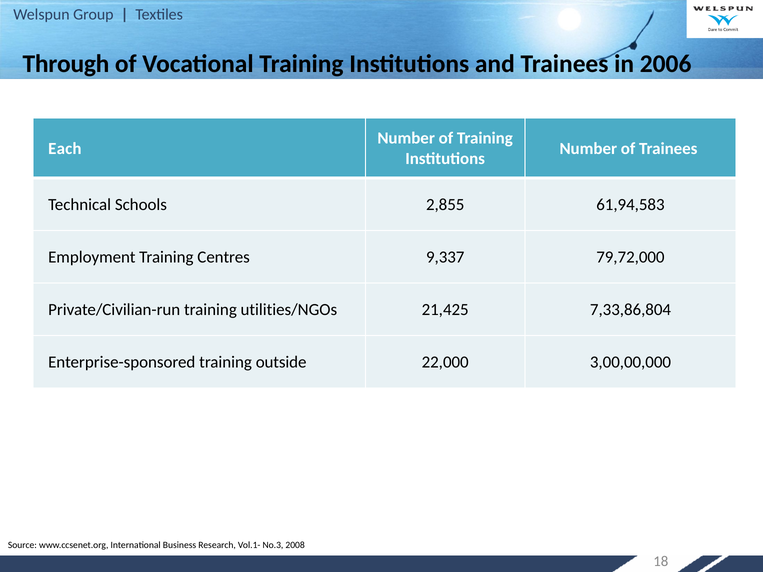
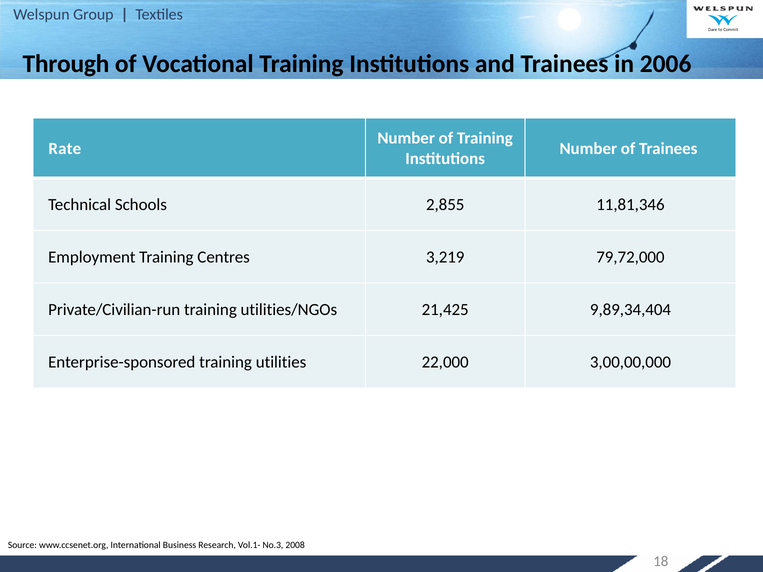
Each: Each -> Rate
61,94,583: 61,94,583 -> 11,81,346
9,337: 9,337 -> 3,219
7,33,86,804: 7,33,86,804 -> 9,89,34,404
outside: outside -> utilities
